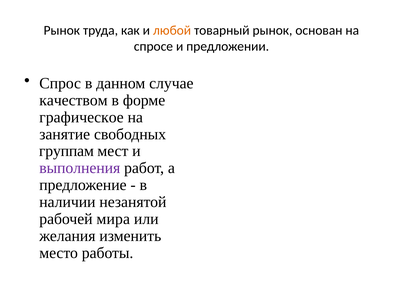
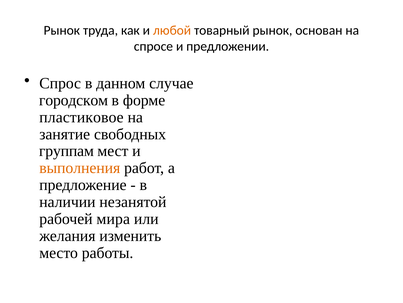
качеством: качеством -> городском
графическое: графическое -> пластиковое
выполнения colour: purple -> orange
